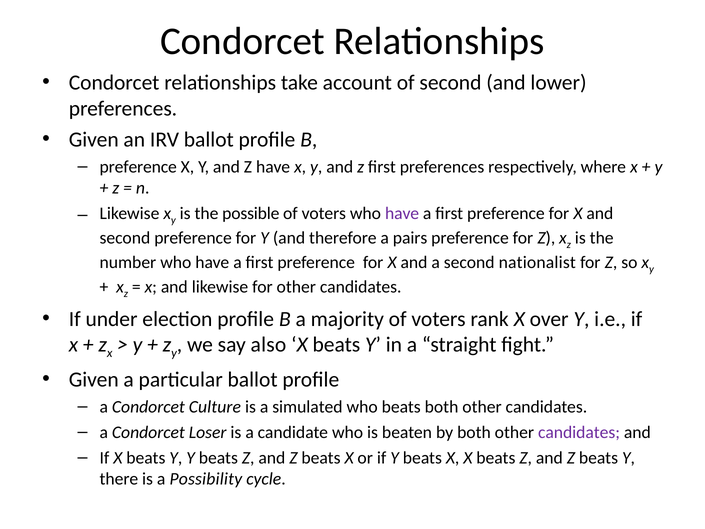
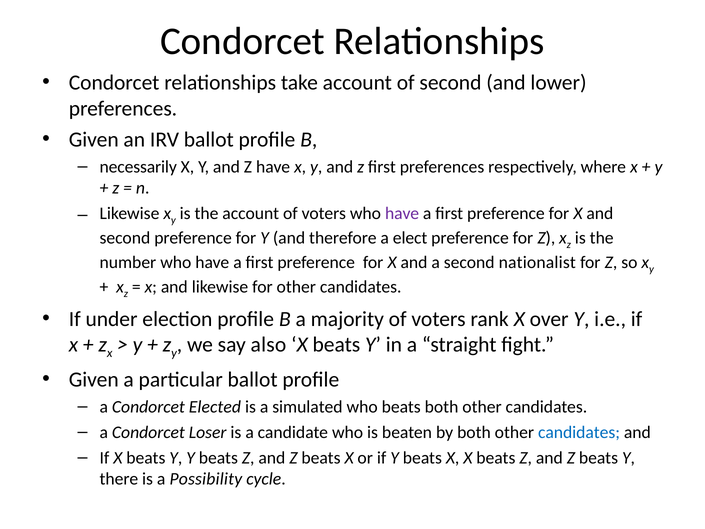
preference at (138, 167): preference -> necessarily
the possible: possible -> account
pairs: pairs -> elect
Culture: Culture -> Elected
candidates at (579, 432) colour: purple -> blue
